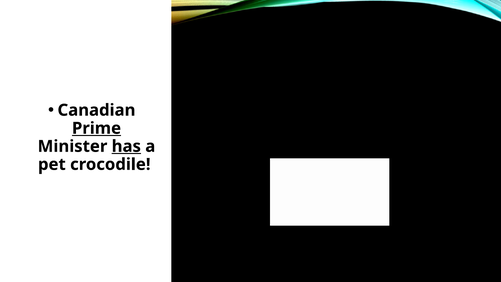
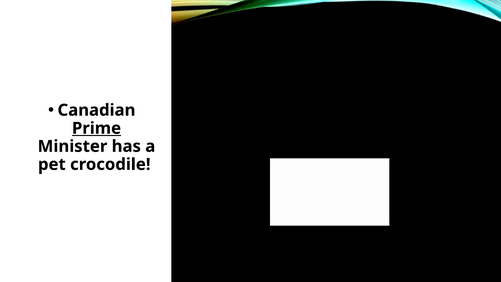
has underline: present -> none
